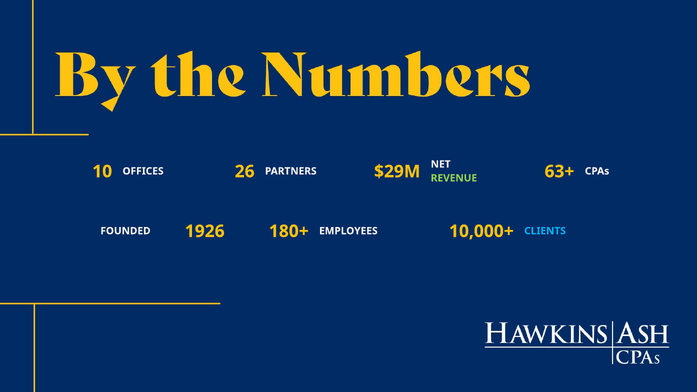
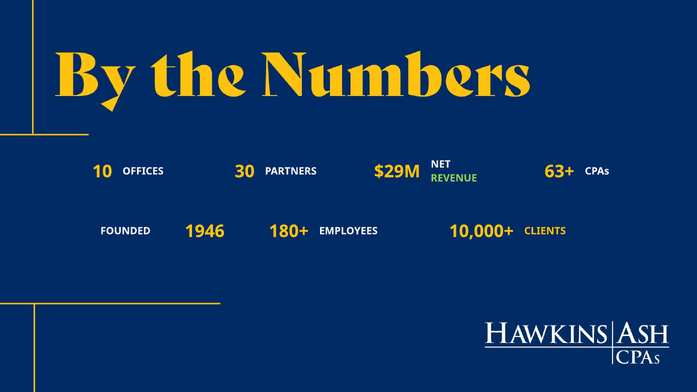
26: 26 -> 30
1926: 1926 -> 1946
CLIENTS colour: light blue -> yellow
